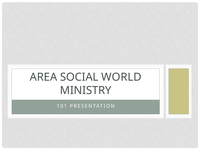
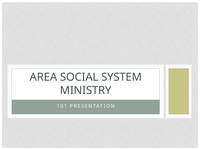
WORLD: WORLD -> SYSTEM
